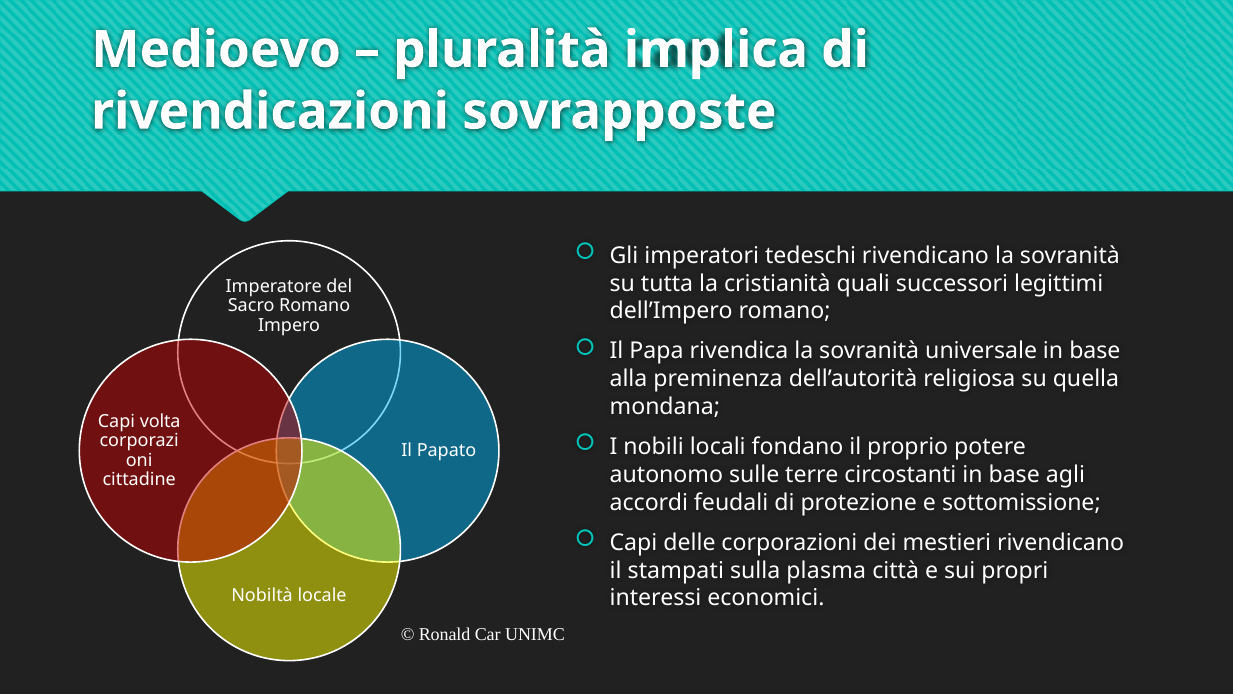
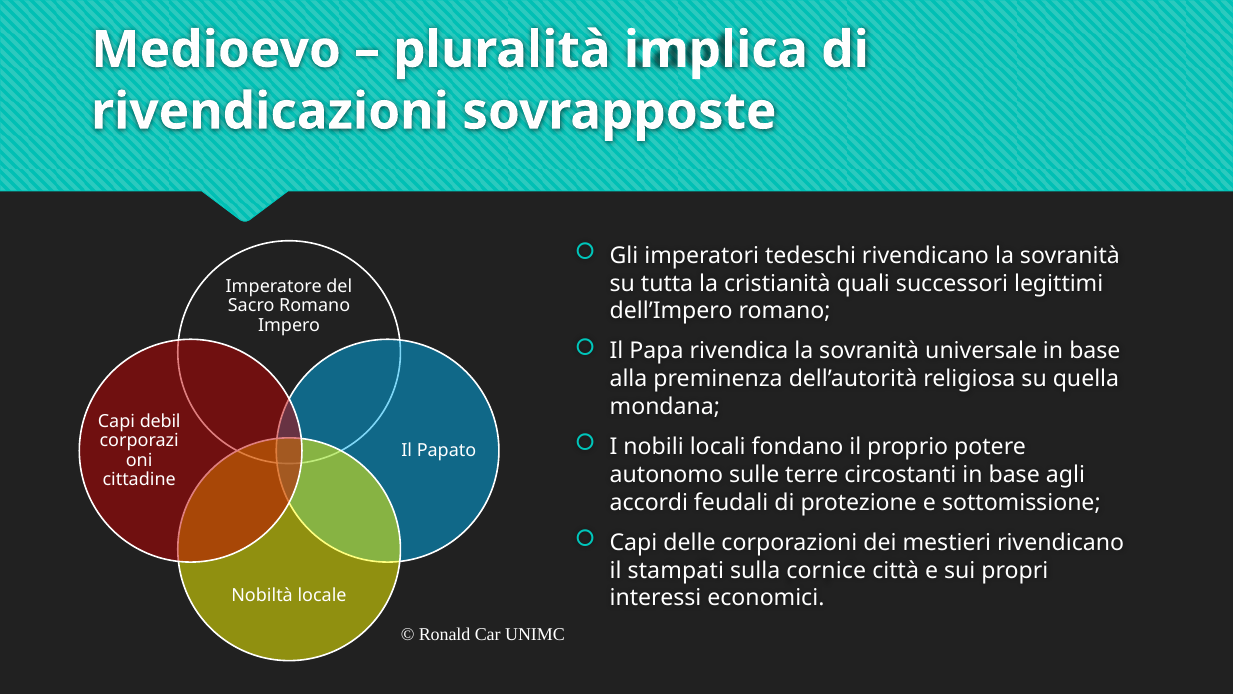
volta: volta -> debil
plasma: plasma -> cornice
